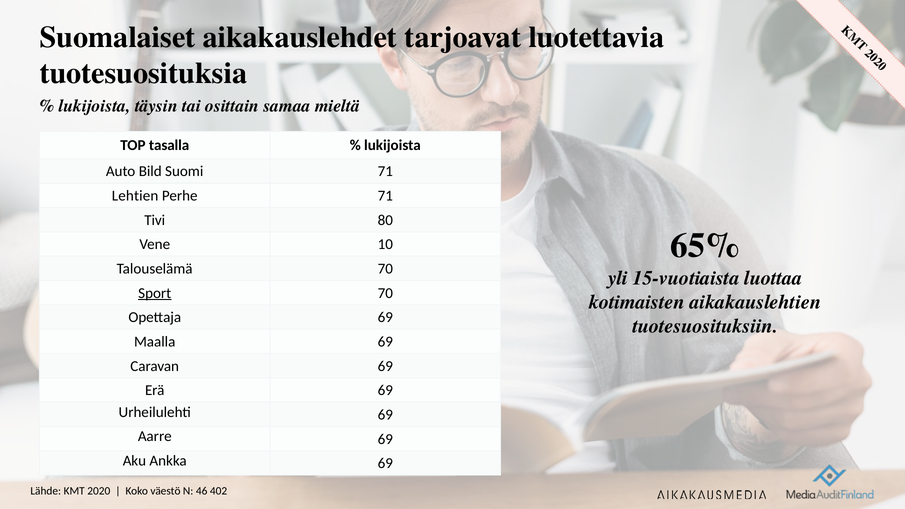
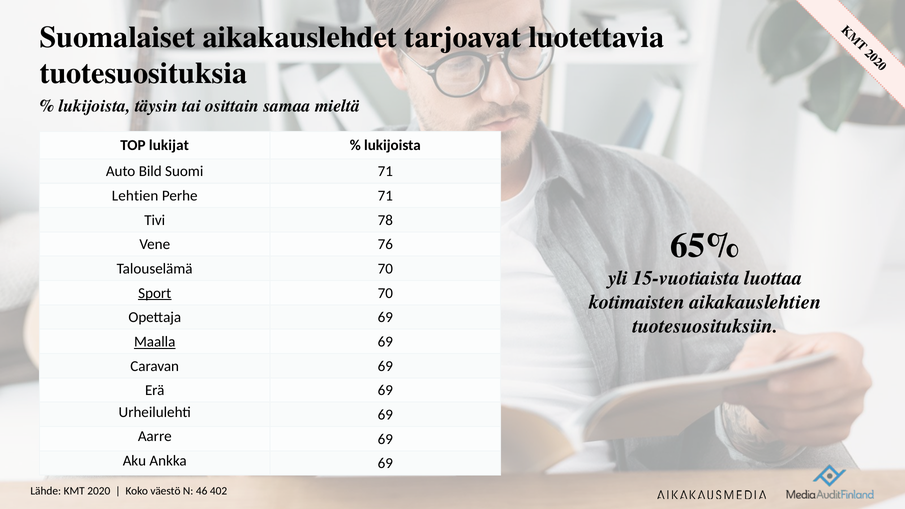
tasalla: tasalla -> lukijat
80: 80 -> 78
10: 10 -> 76
Maalla underline: none -> present
